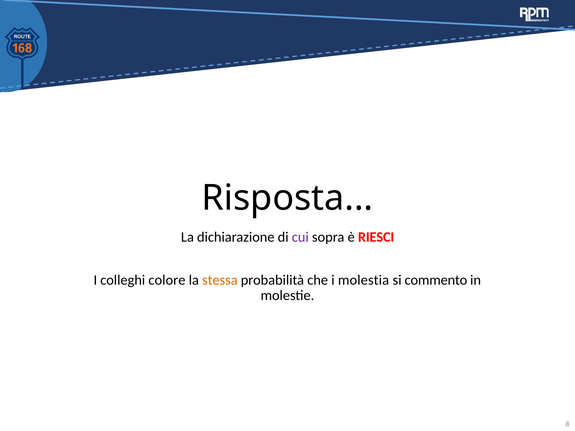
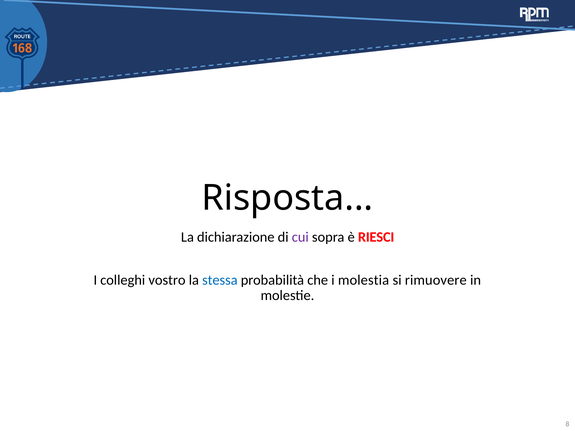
colore: colore -> vostro
stessa colour: orange -> blue
commento: commento -> rimuovere
